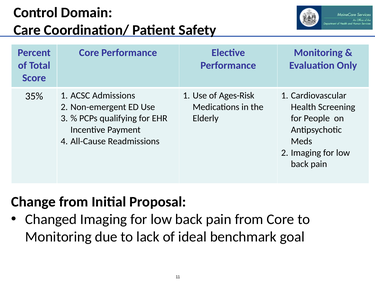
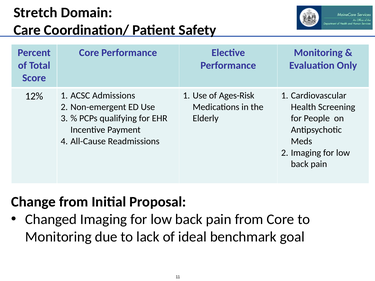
Control: Control -> Stretch
35%: 35% -> 12%
